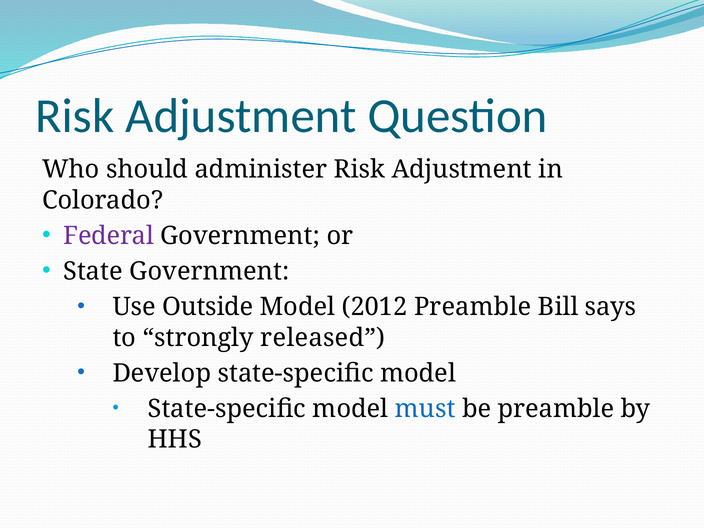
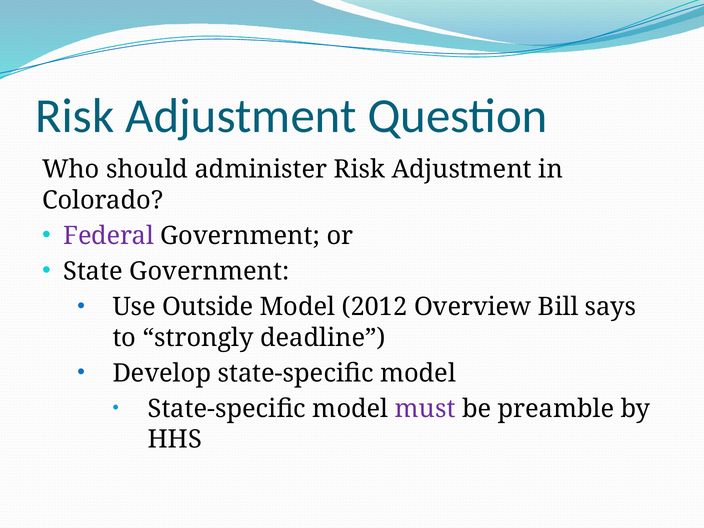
2012 Preamble: Preamble -> Overview
released: released -> deadline
must colour: blue -> purple
